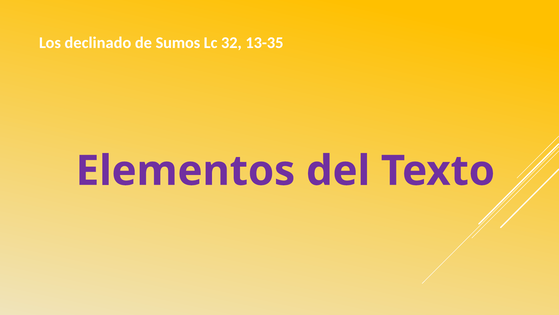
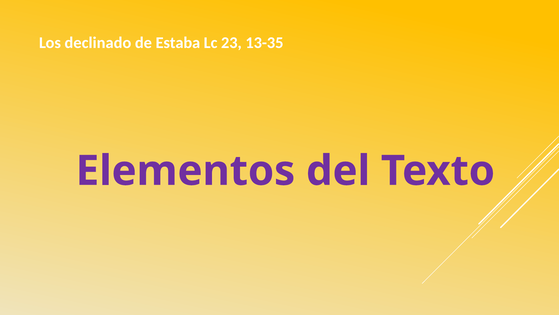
Sumos: Sumos -> Estaba
32: 32 -> 23
